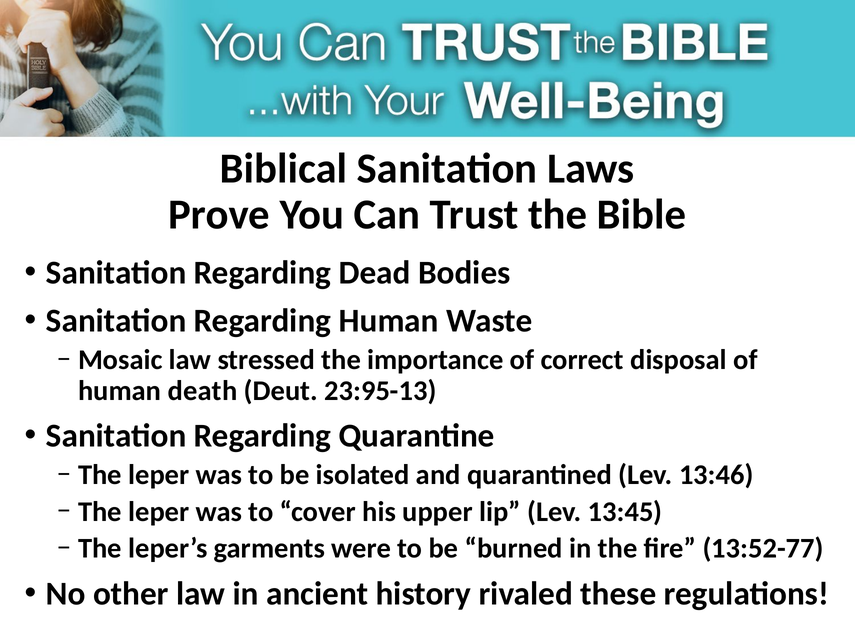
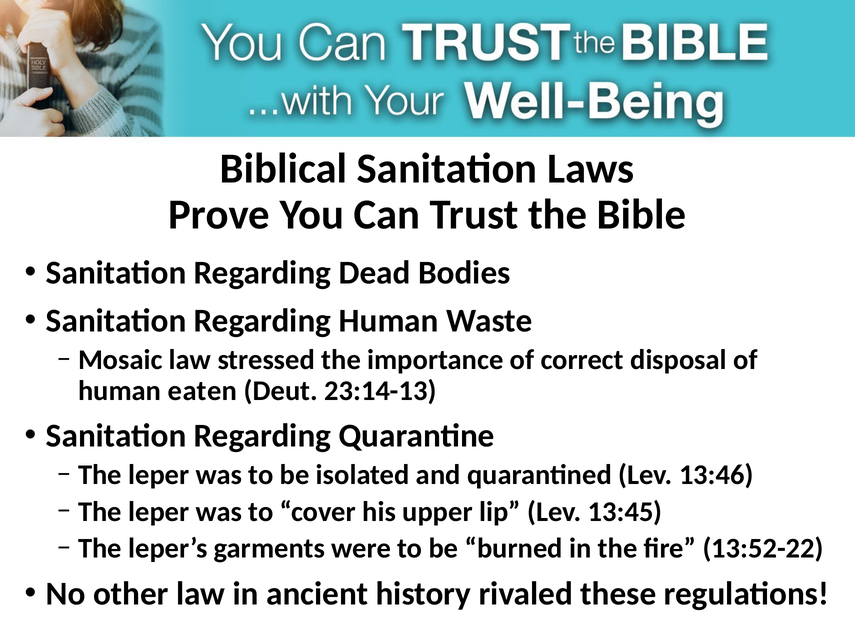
death: death -> eaten
23:95-13: 23:95-13 -> 23:14-13
13:52-77: 13:52-77 -> 13:52-22
